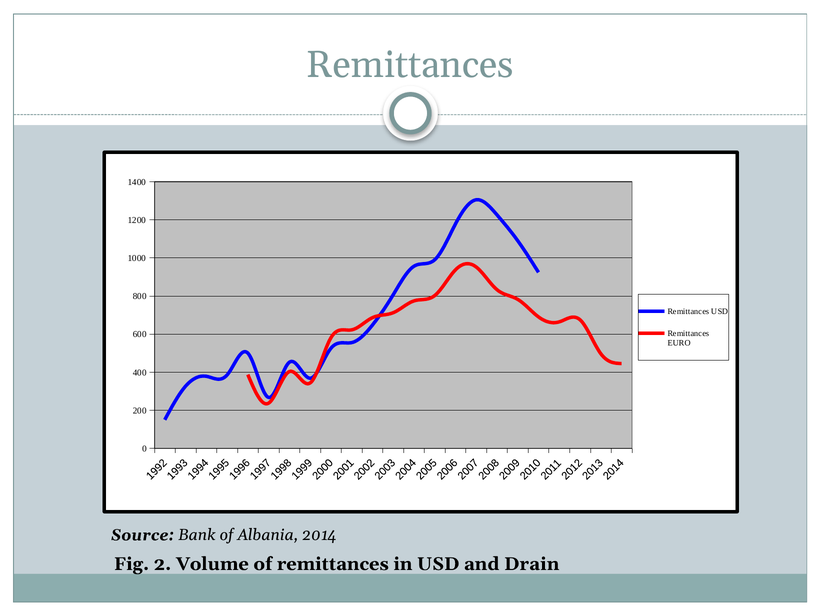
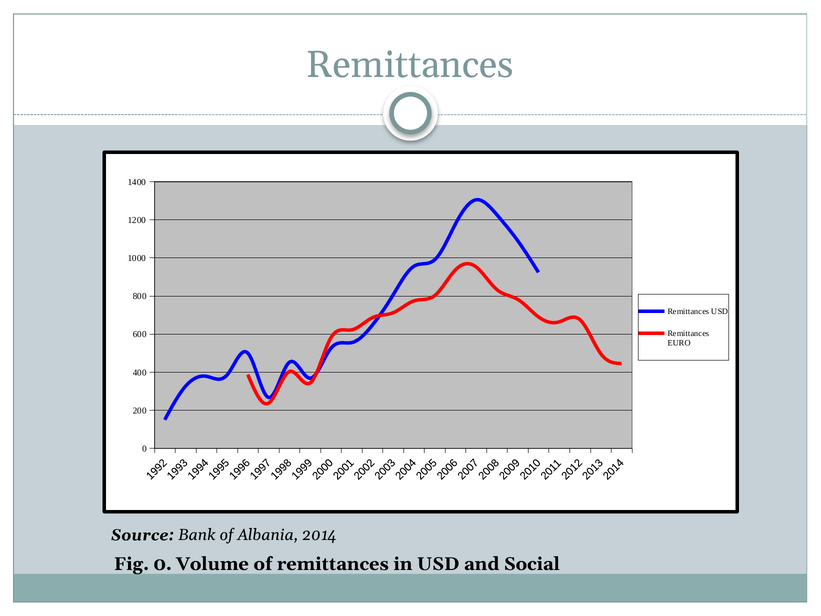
Fig 2: 2 -> 0
Drain: Drain -> Social
